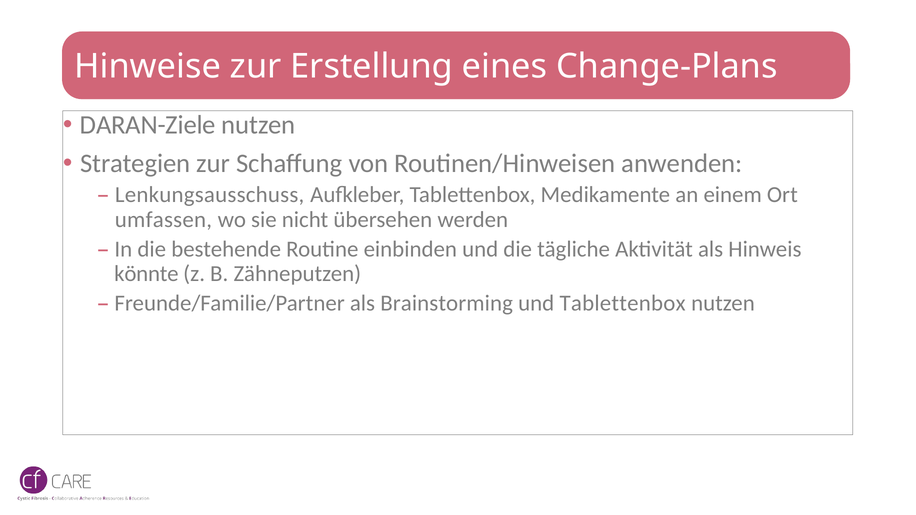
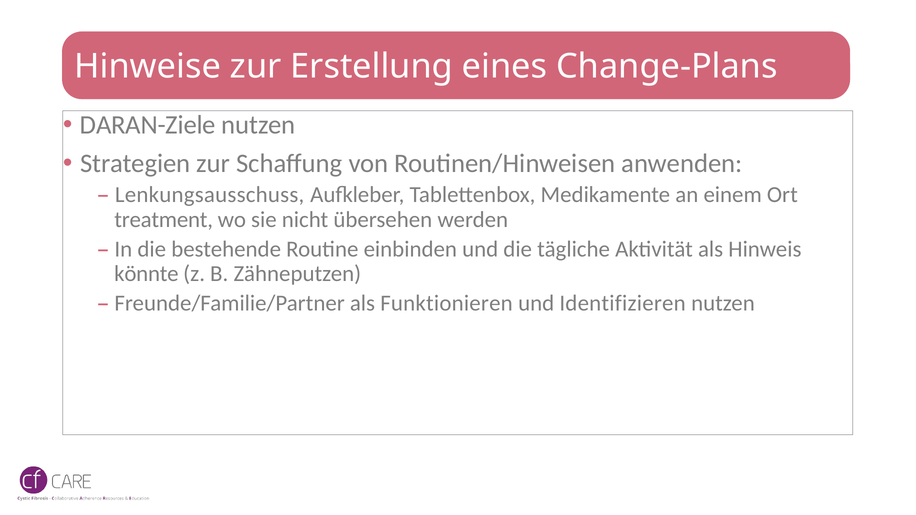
umfassen: umfassen -> treatment
Brainstorming: Brainstorming -> Funktionieren
und Tablettenbox: Tablettenbox -> Identifizieren
